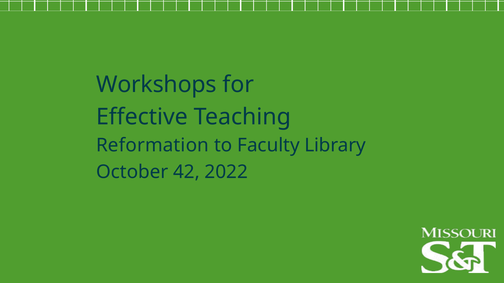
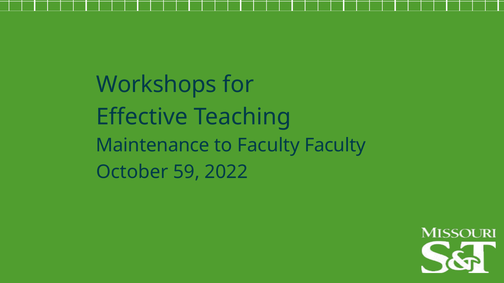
Reformation: Reformation -> Maintenance
Faculty Library: Library -> Faculty
42: 42 -> 59
